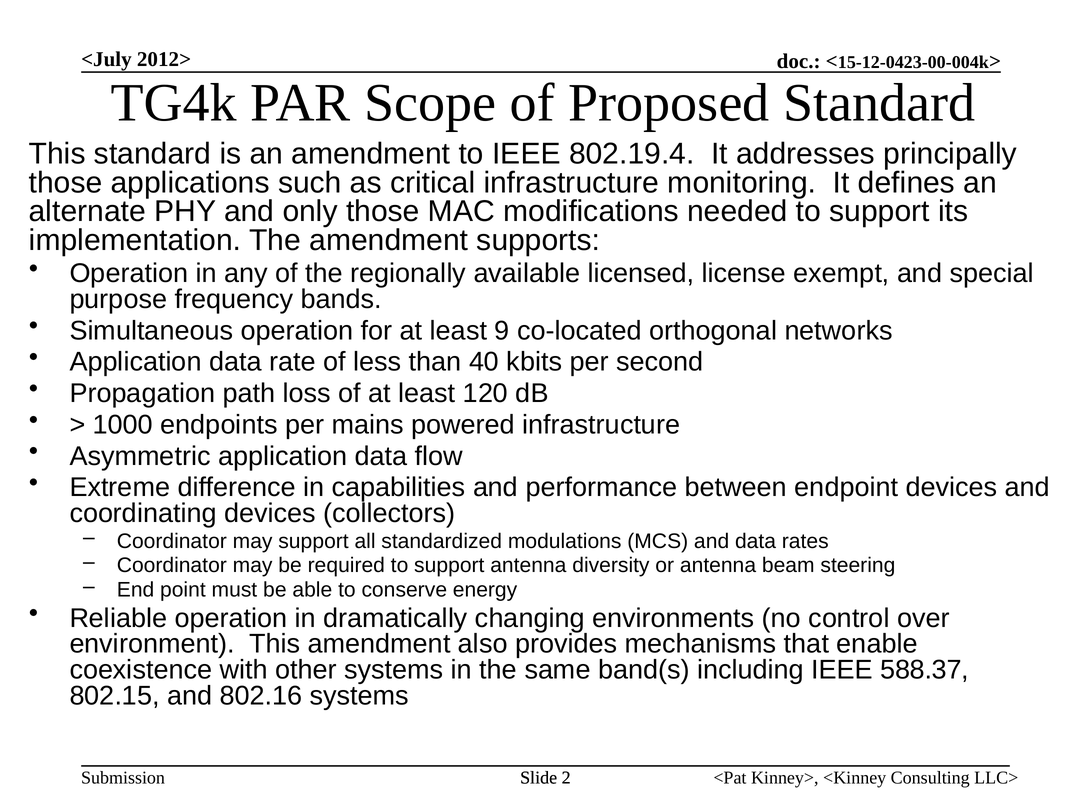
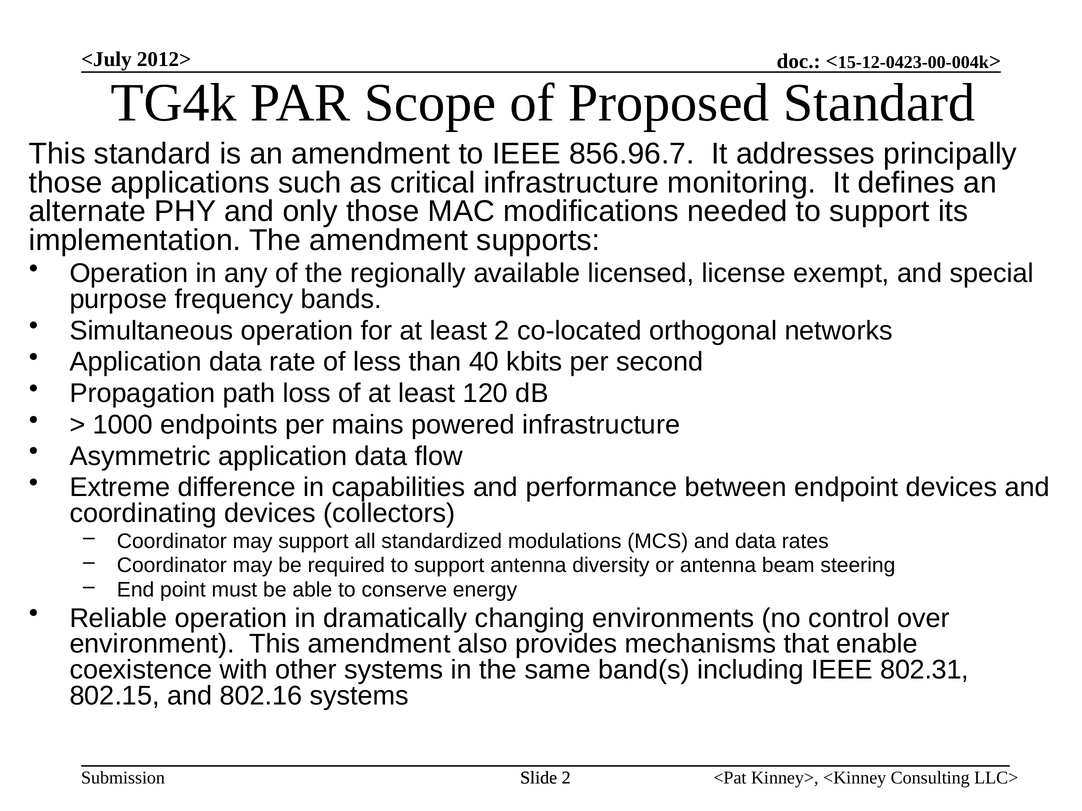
802.19.4: 802.19.4 -> 856.96.7
least 9: 9 -> 2
588.37: 588.37 -> 802.31
